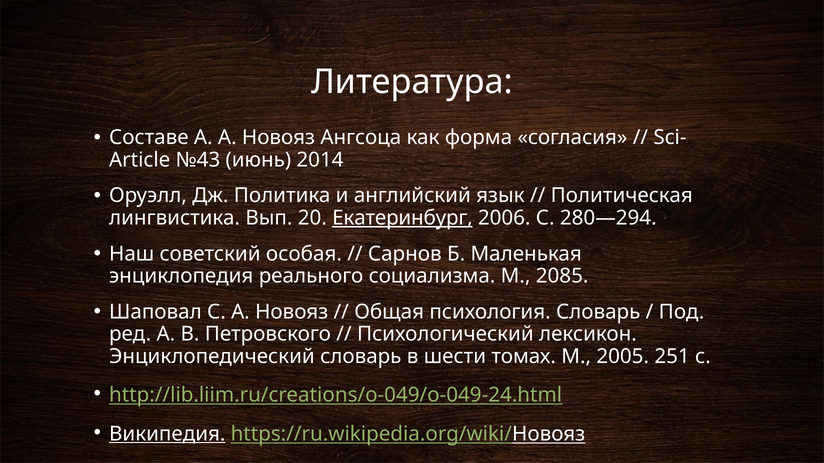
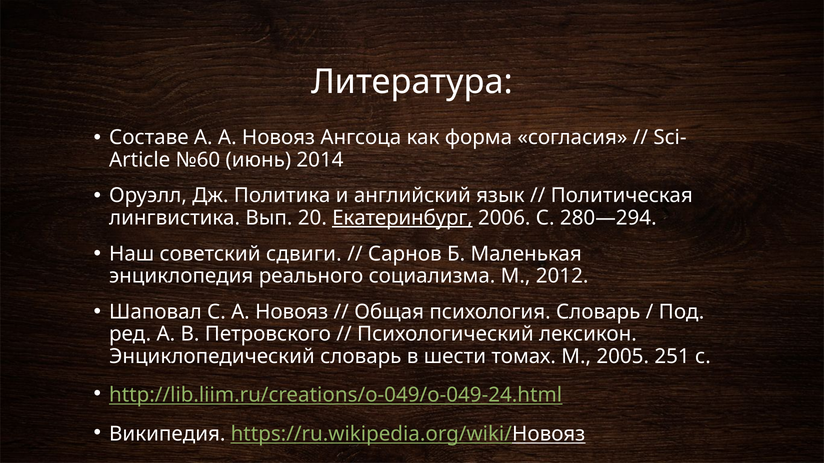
№43: №43 -> №60
особая: особая -> сдвиги
2085: 2085 -> 2012
Википедия underline: present -> none
